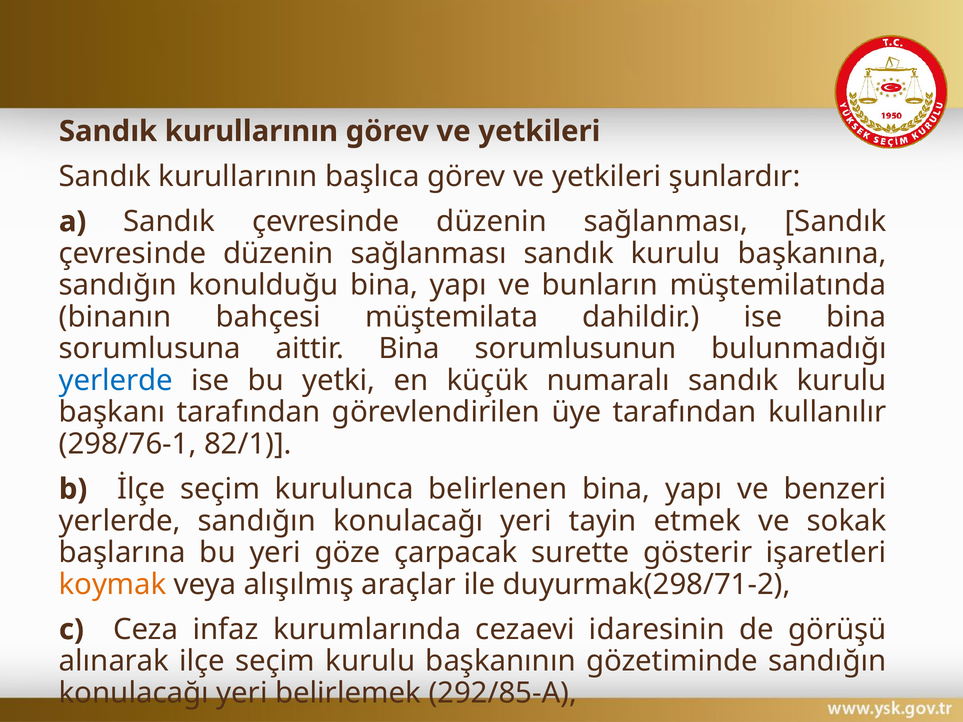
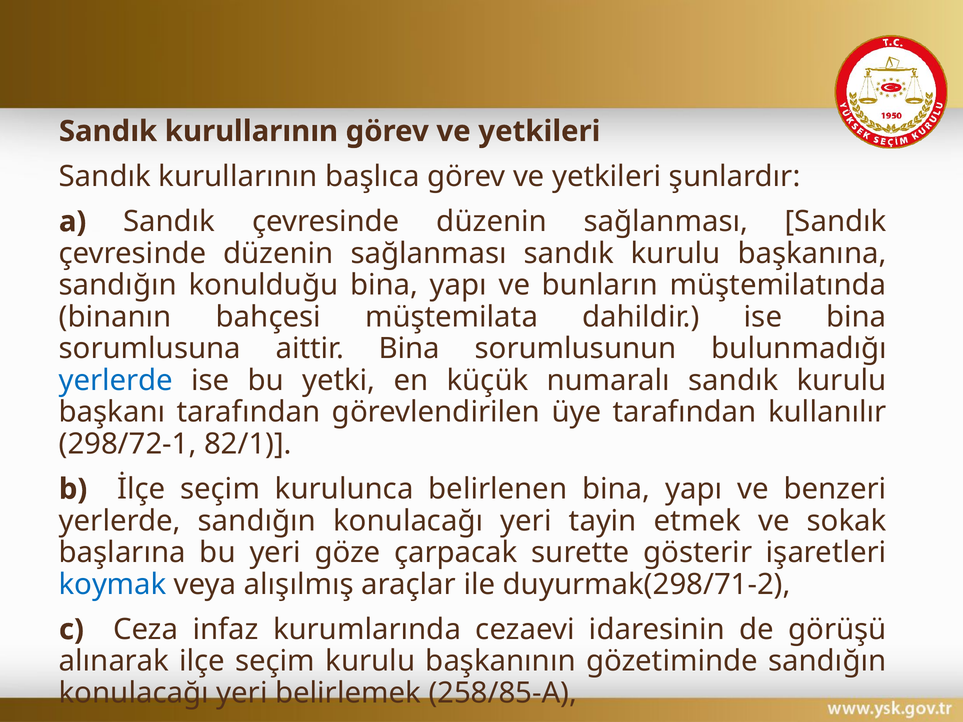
298/76-1: 298/76-1 -> 298/72-1
koymak colour: orange -> blue
292/85-A: 292/85-A -> 258/85-A
